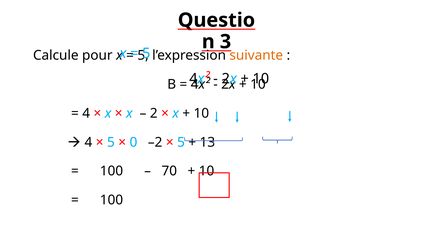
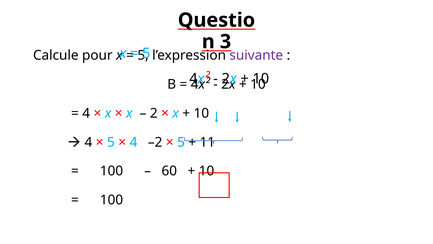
suivante colour: orange -> purple
0 at (133, 142): 0 -> 4
13: 13 -> 11
70: 70 -> 60
